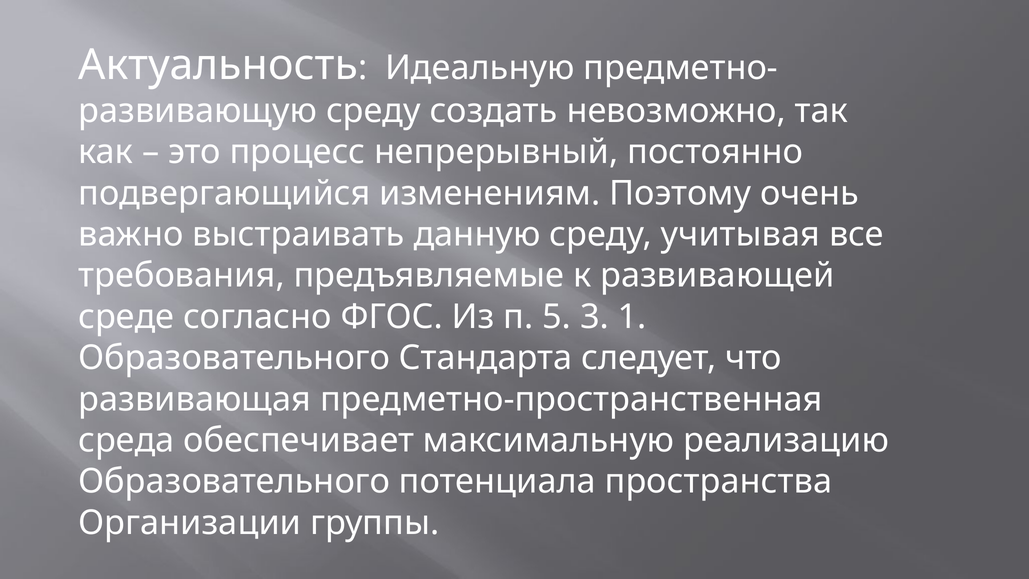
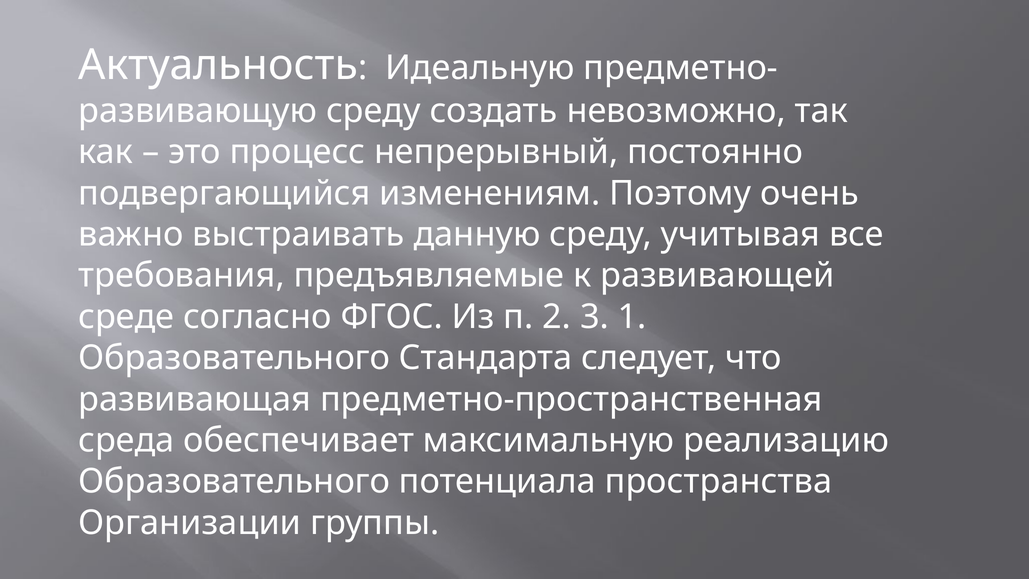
5: 5 -> 2
